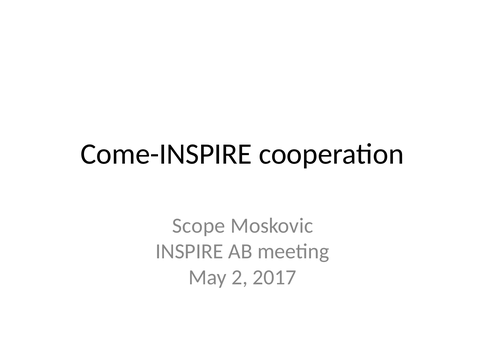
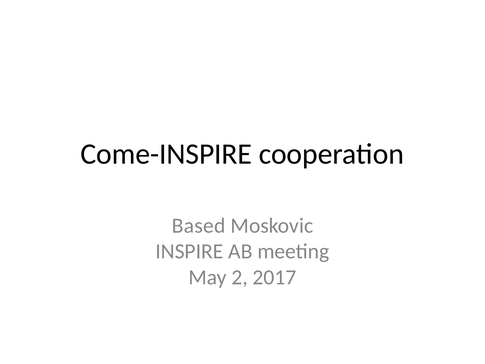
Scope: Scope -> Based
